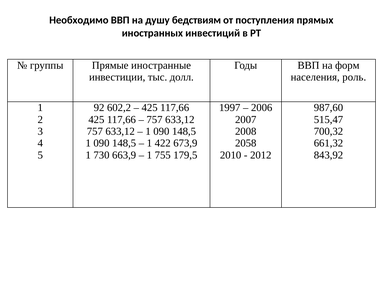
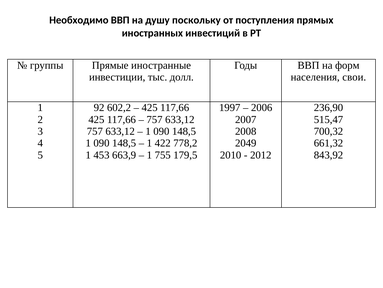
бедствиям: бедствиям -> поскольку
роль: роль -> свои
987,60: 987,60 -> 236,90
673,9: 673,9 -> 778,2
2058: 2058 -> 2049
730: 730 -> 453
